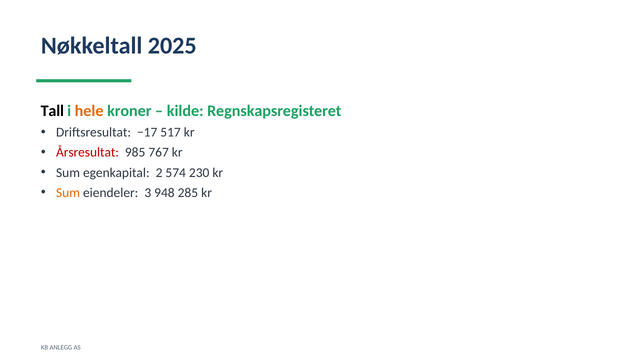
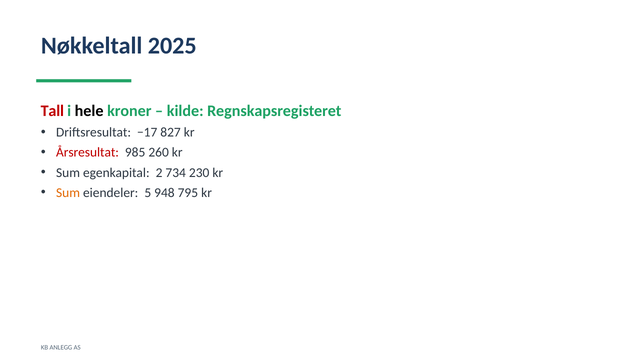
Tall colour: black -> red
hele colour: orange -> black
517: 517 -> 827
767: 767 -> 260
574: 574 -> 734
3: 3 -> 5
285: 285 -> 795
